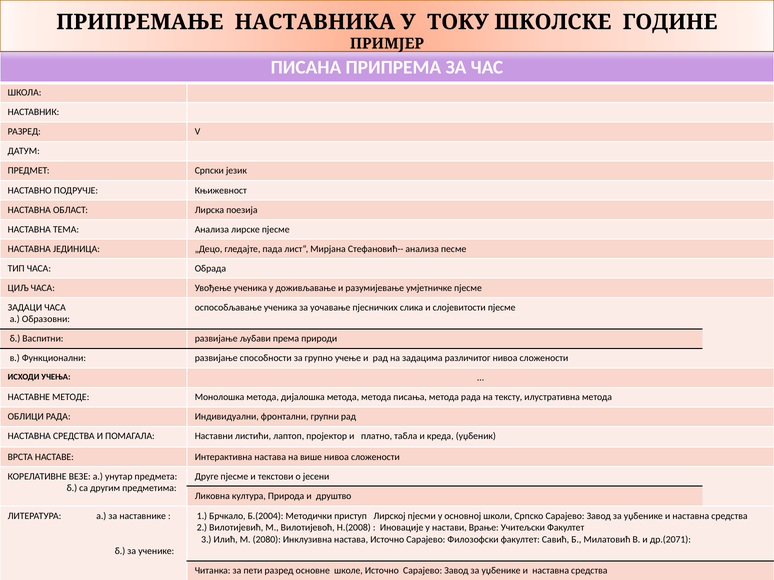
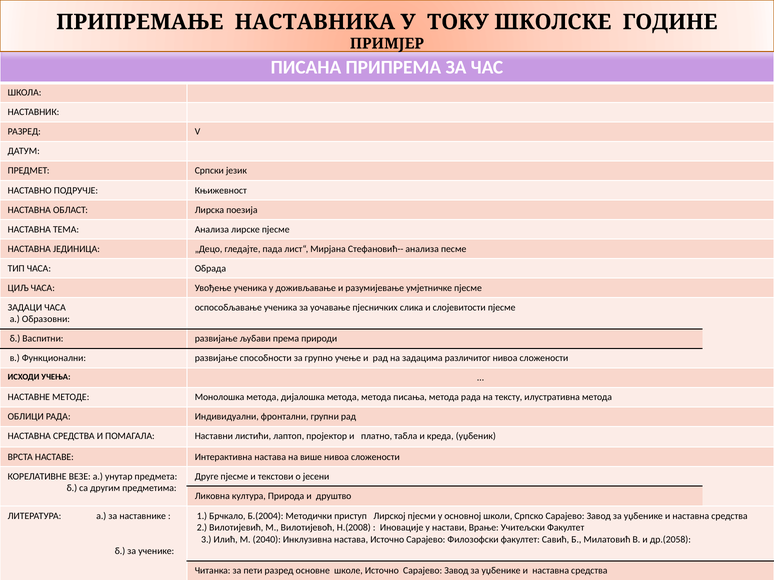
2080: 2080 -> 2040
др.(2071: др.(2071 -> др.(2058
